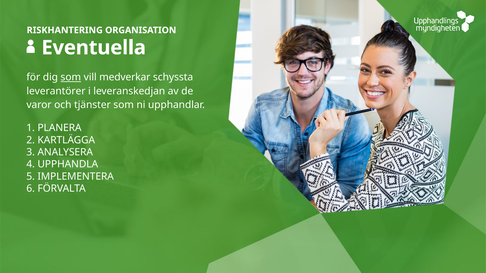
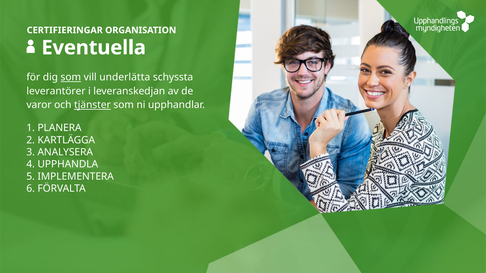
RISKHANTERING: RISKHANTERING -> CERTIFIERINGAR
medverkar: medverkar -> underlätta
tjänster underline: none -> present
